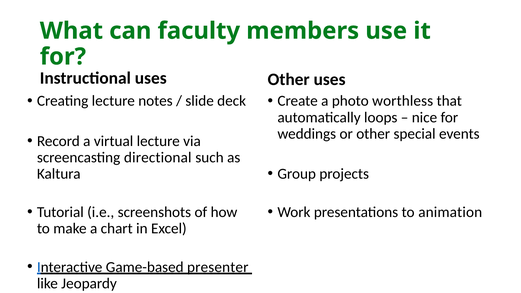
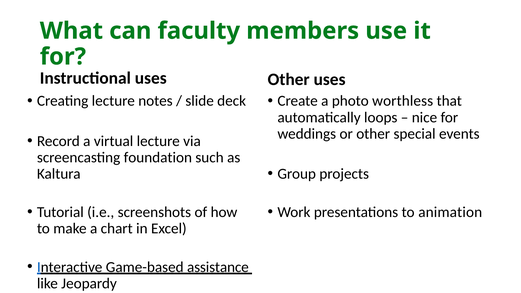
directional: directional -> foundation
presenter: presenter -> assistance
